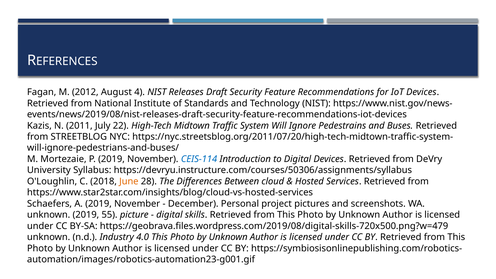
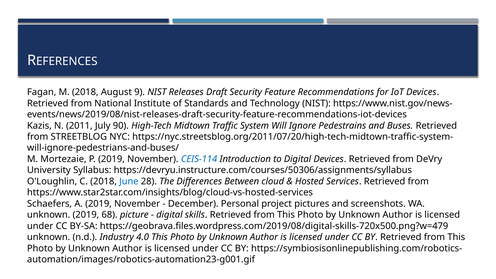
M 2012: 2012 -> 2018
4: 4 -> 9
22: 22 -> 90
June colour: orange -> blue
55: 55 -> 68
